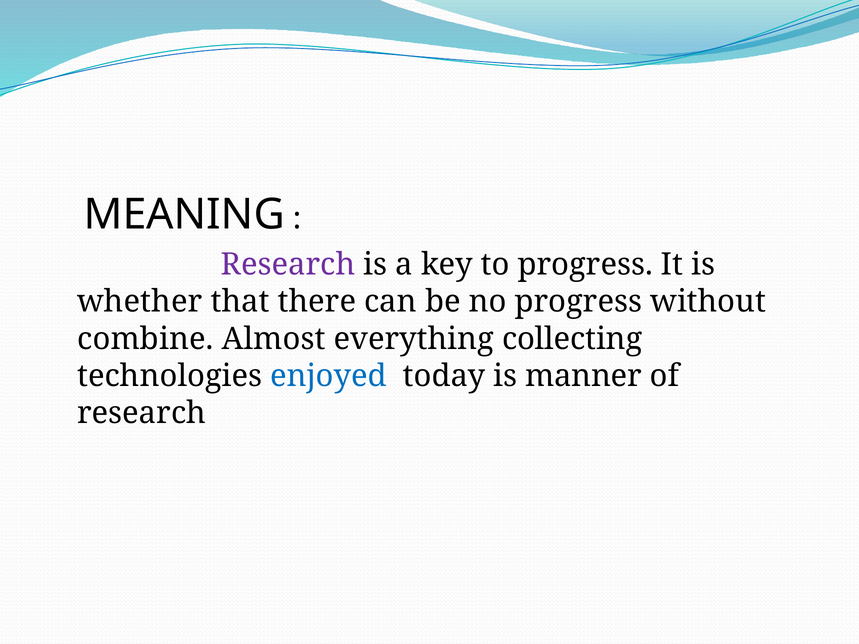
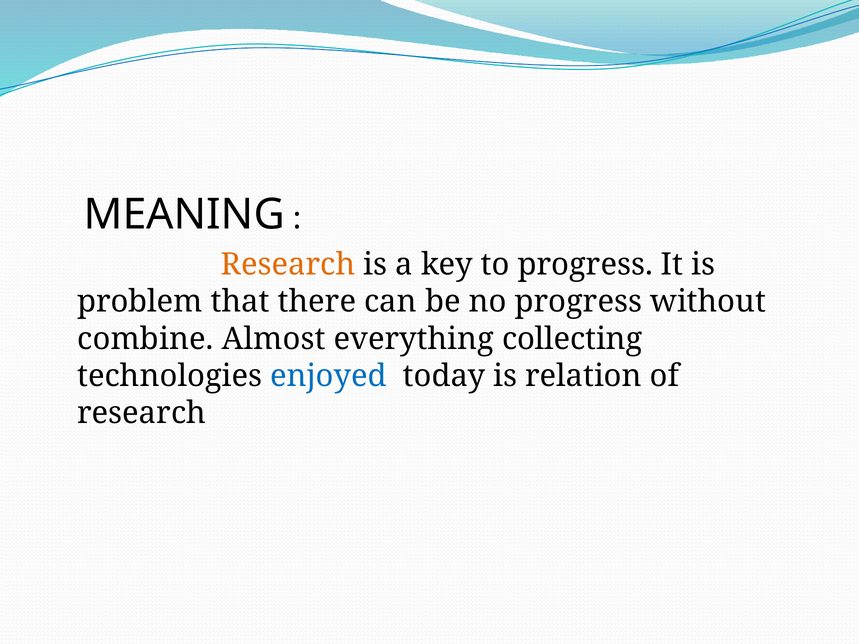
Research at (288, 265) colour: purple -> orange
whether: whether -> problem
manner: manner -> relation
